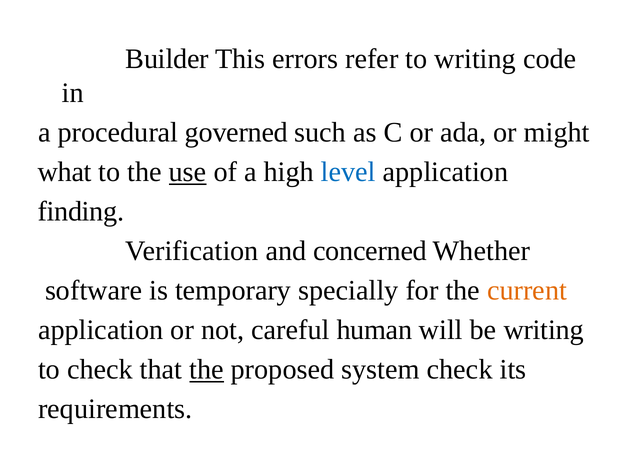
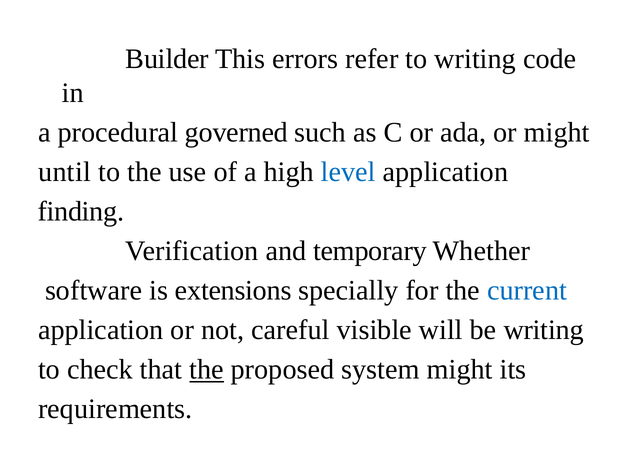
what: what -> until
use underline: present -> none
concerned: concerned -> temporary
temporary: temporary -> extensions
current colour: orange -> blue
human: human -> visible
system check: check -> might
